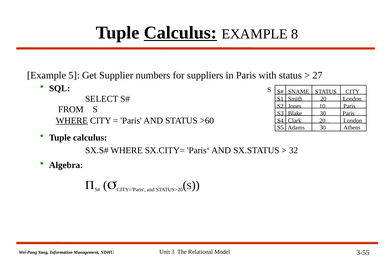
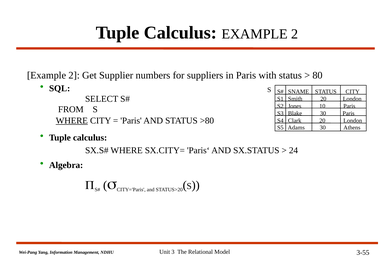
Calculus at (180, 33) underline: present -> none
8 at (295, 34): 8 -> 2
5 at (74, 76): 5 -> 2
27: 27 -> 80
>60: >60 -> >80
32: 32 -> 24
